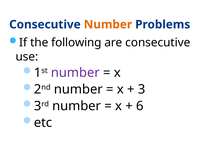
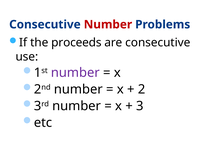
Number at (108, 24) colour: orange -> red
following: following -> proceeds
3: 3 -> 2
6: 6 -> 3
